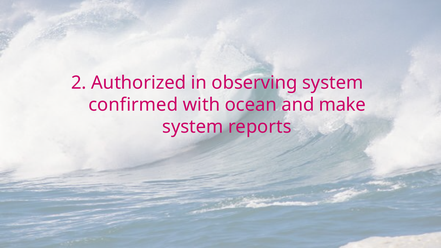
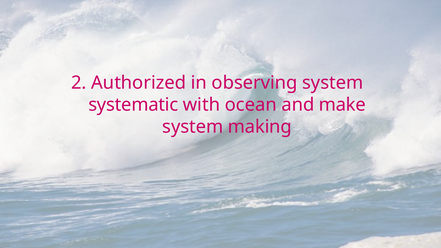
confirmed: confirmed -> systematic
reports: reports -> making
